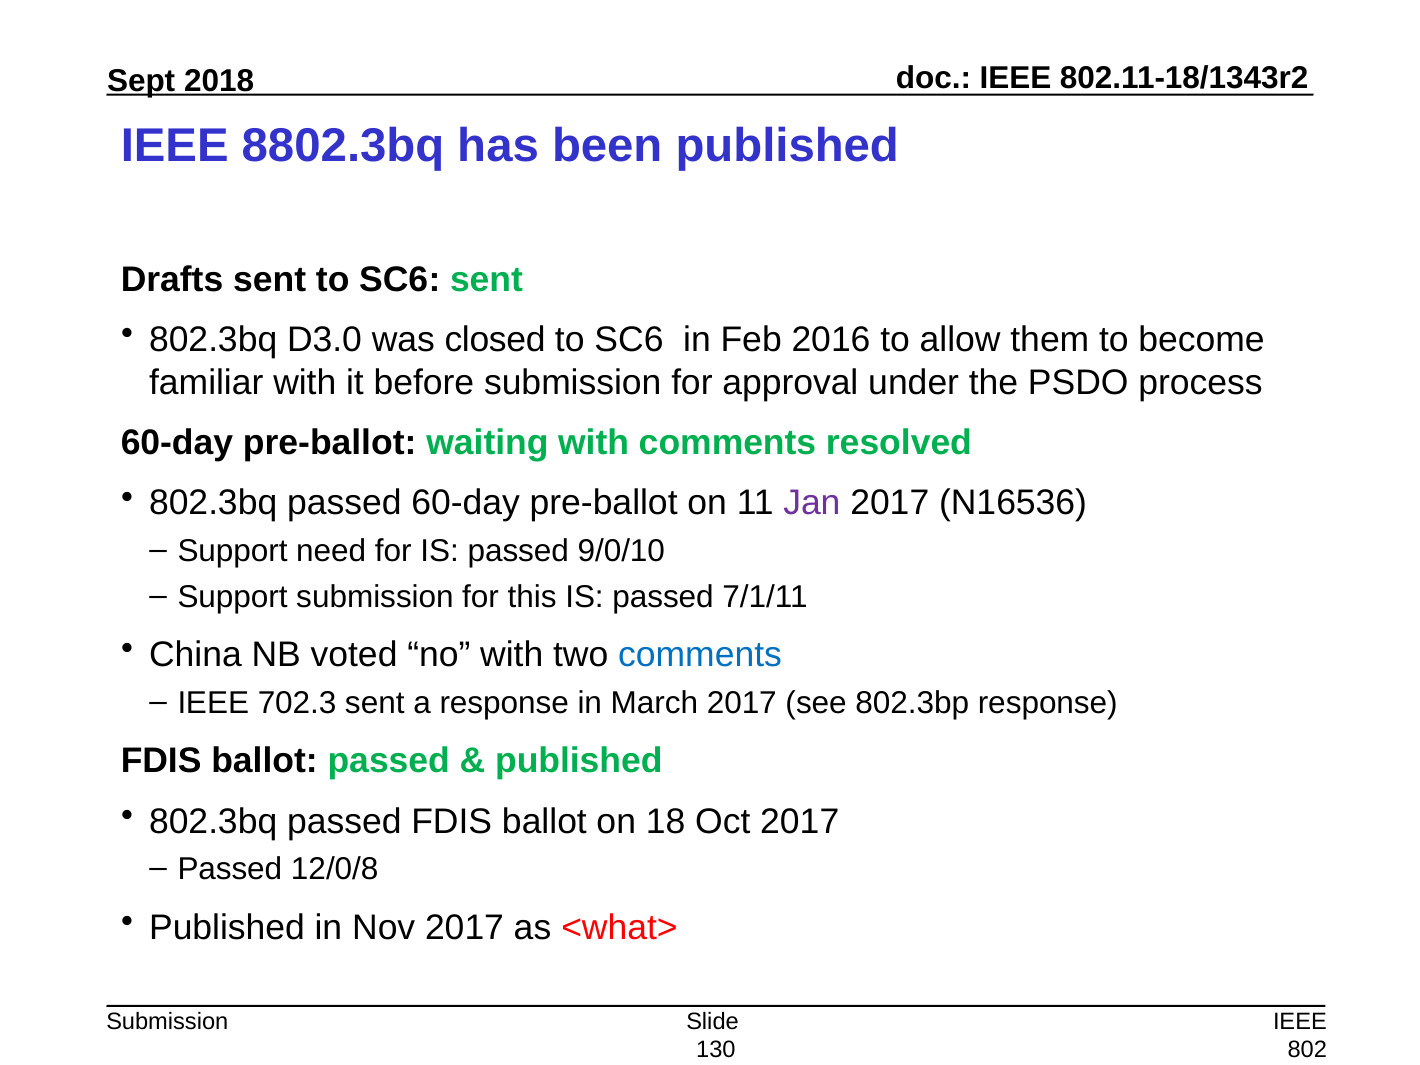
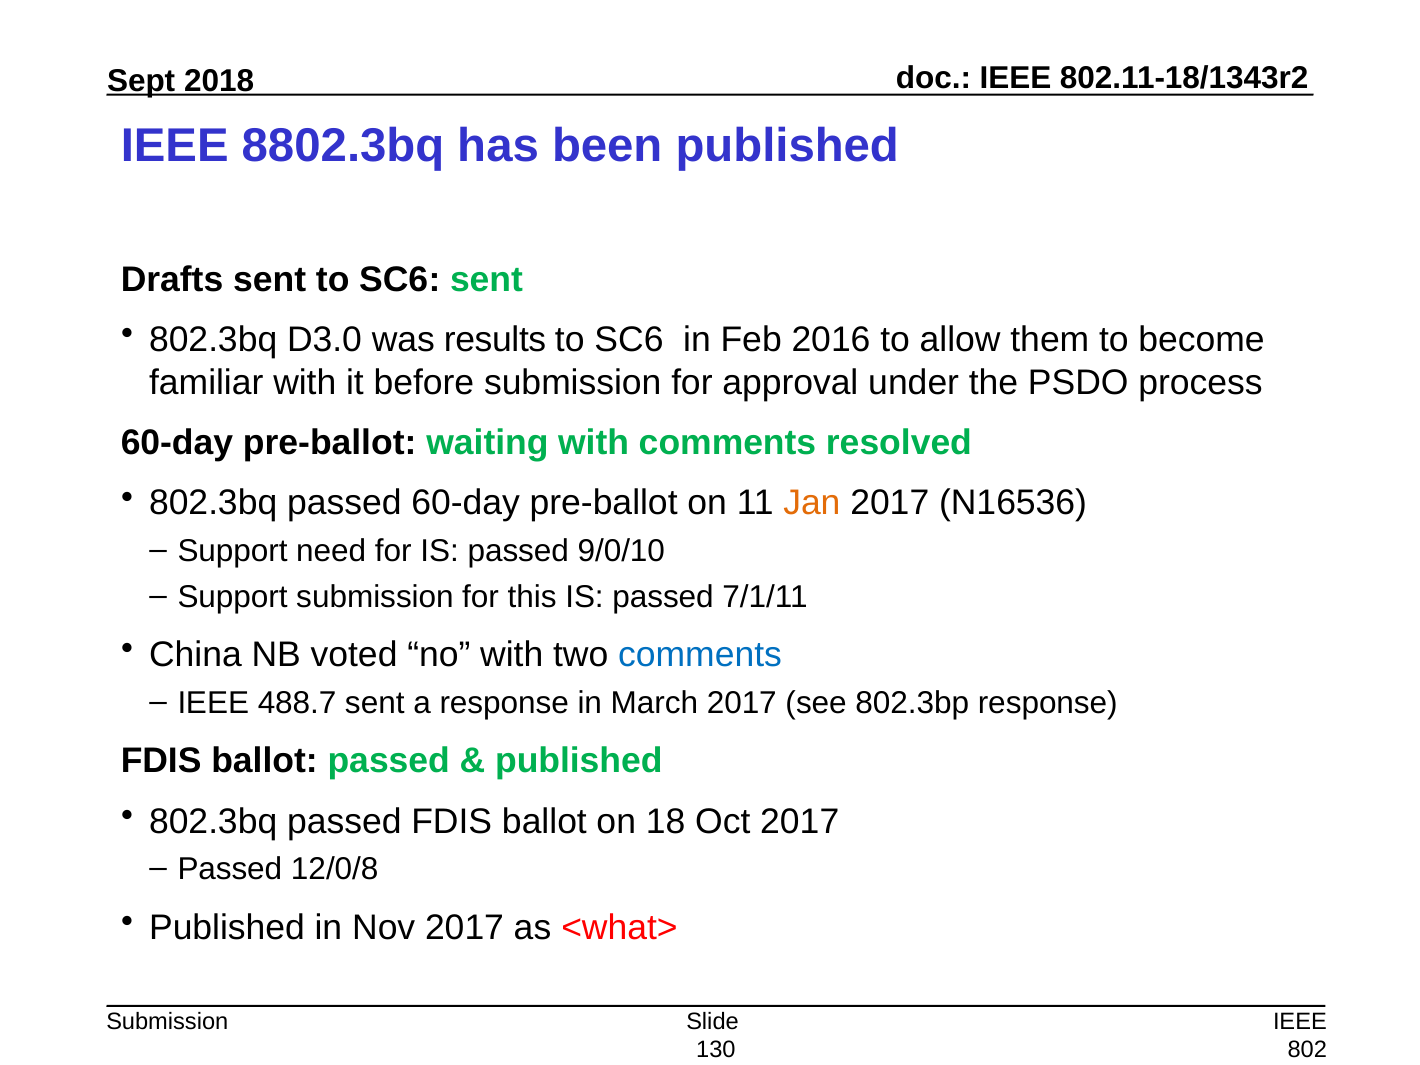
closed: closed -> results
Jan colour: purple -> orange
702.3: 702.3 -> 488.7
